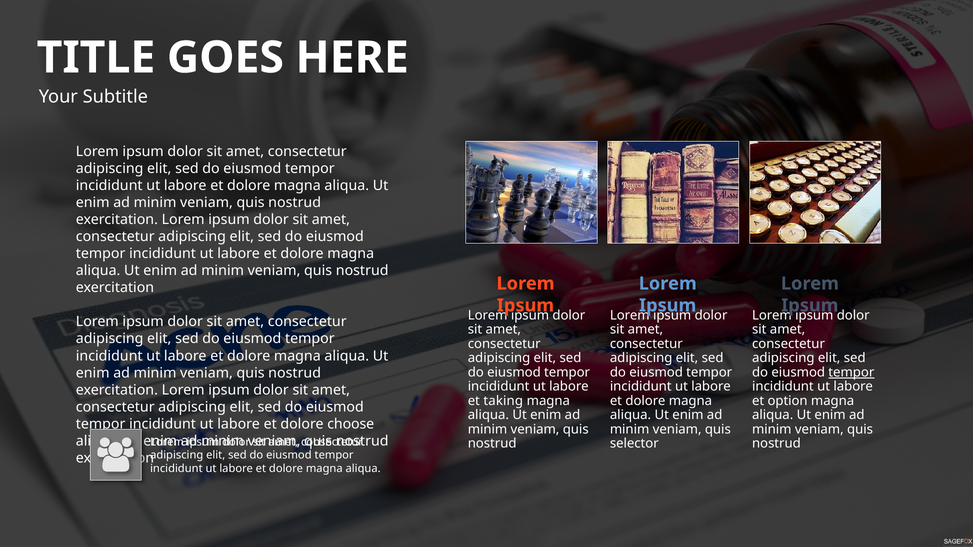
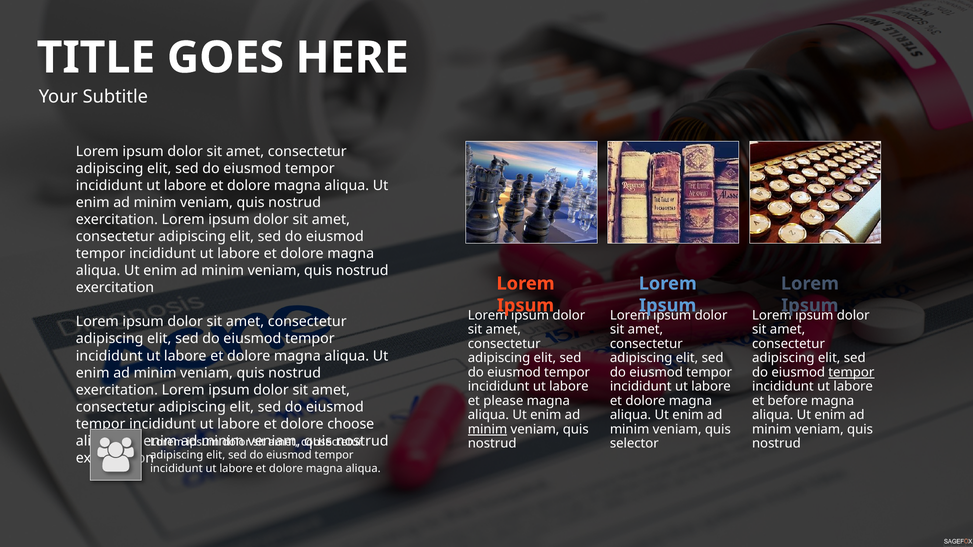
taking: taking -> please
option: option -> before
minim at (488, 430) underline: none -> present
